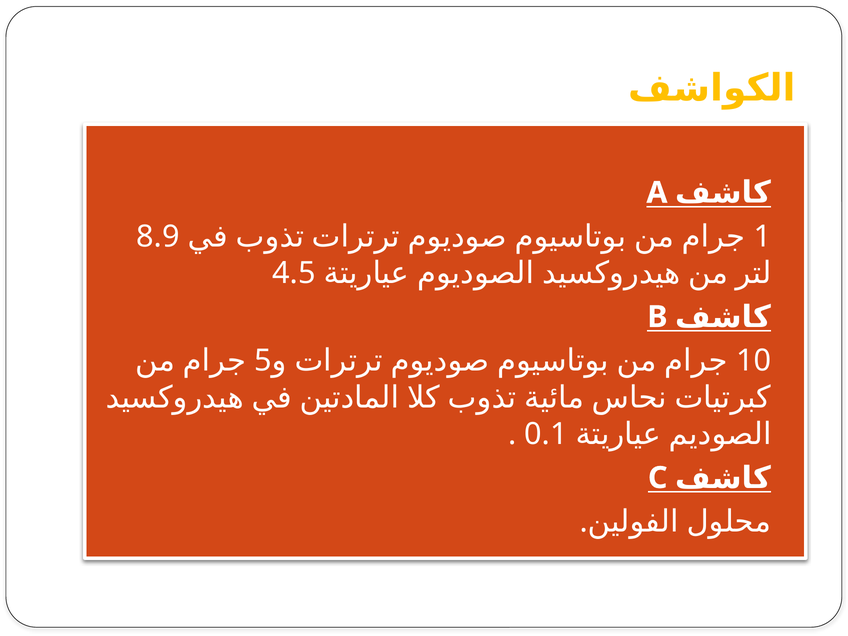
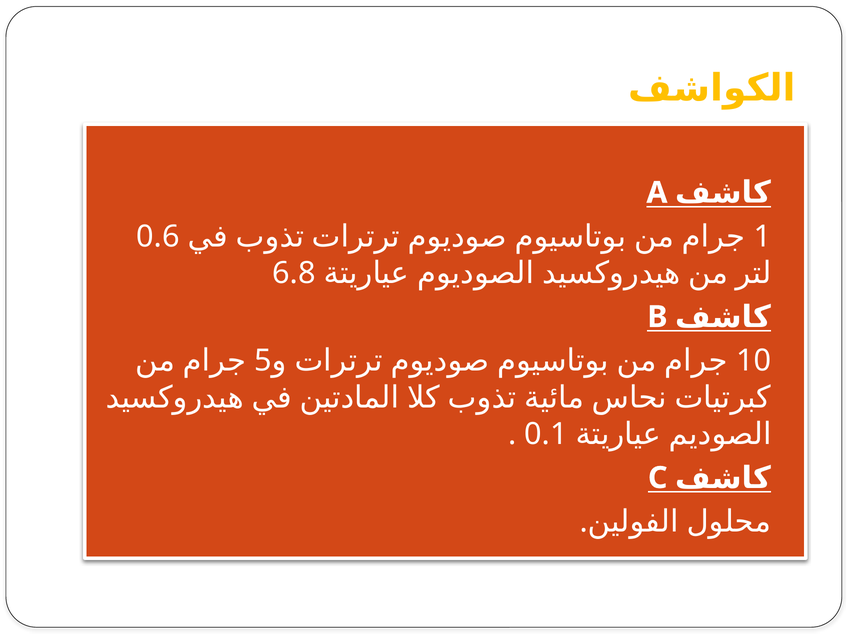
8.9: 8.9 -> 0.6
4.5: 4.5 -> 6.8
